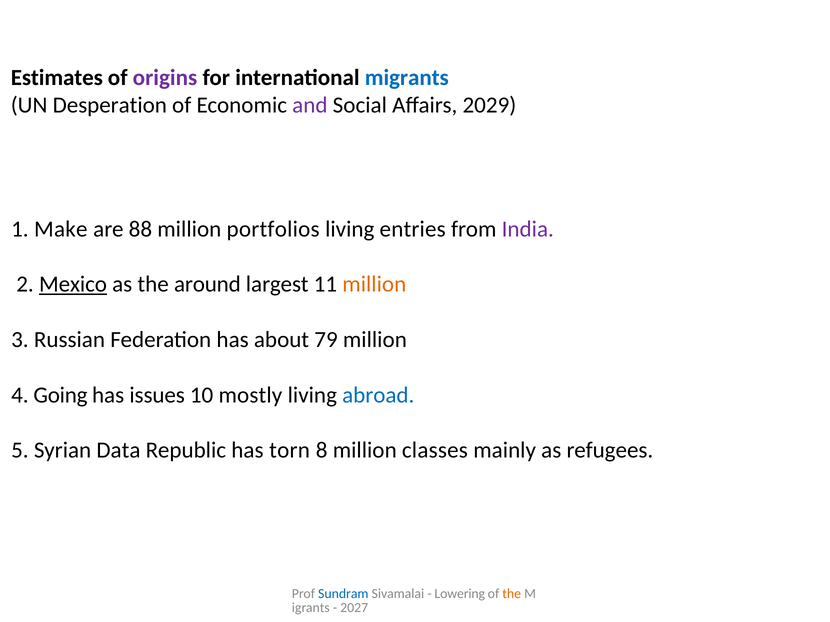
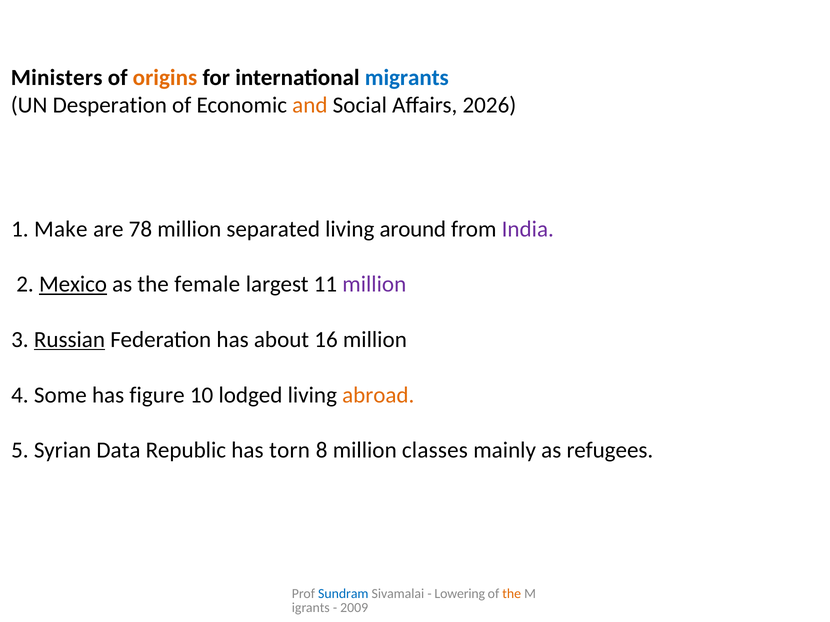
Estimates: Estimates -> Ministers
origins colour: purple -> orange
and colour: purple -> orange
2029: 2029 -> 2026
88: 88 -> 78
portfolios: portfolios -> separated
entries: entries -> around
around: around -> female
million at (374, 285) colour: orange -> purple
Russian underline: none -> present
79: 79 -> 16
Going: Going -> Some
issues: issues -> figure
mostly: mostly -> lodged
abroad colour: blue -> orange
2027: 2027 -> 2009
